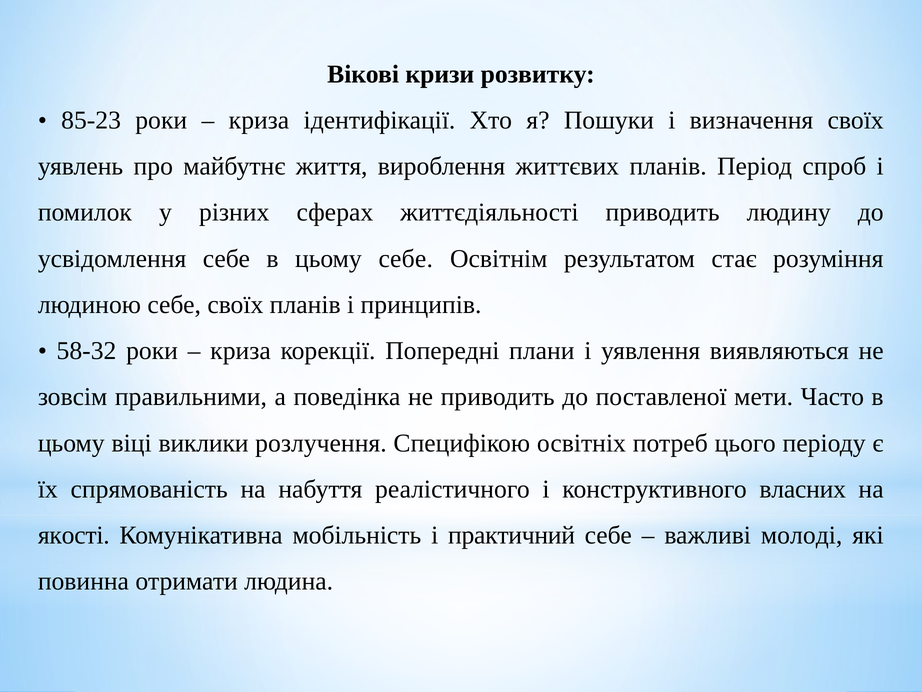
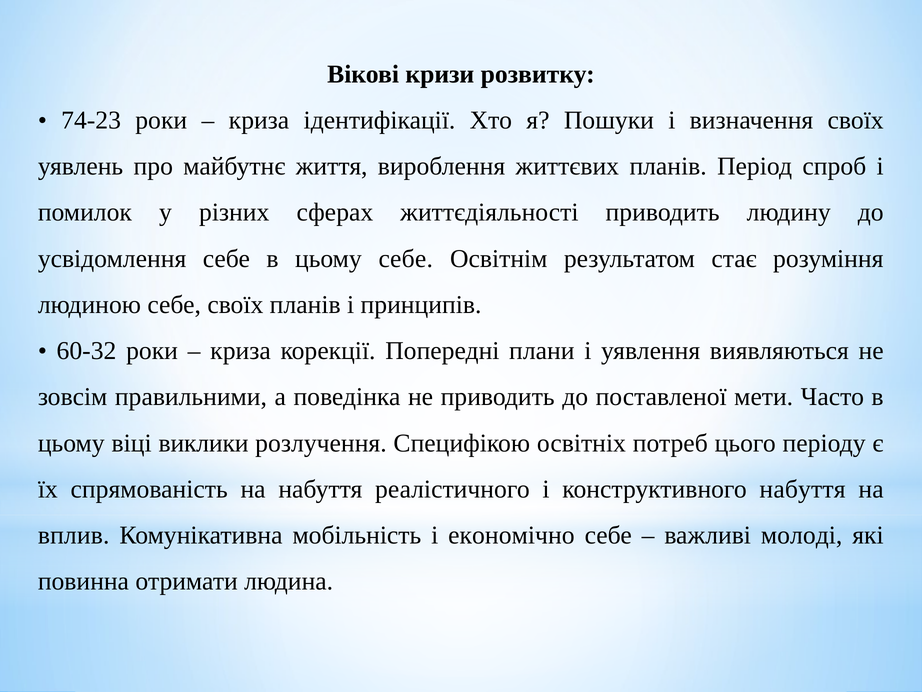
85-23: 85-23 -> 74-23
58-32: 58-32 -> 60-32
конструктивного власних: власних -> набуття
якості: якості -> вплив
практичний: практичний -> економічно
